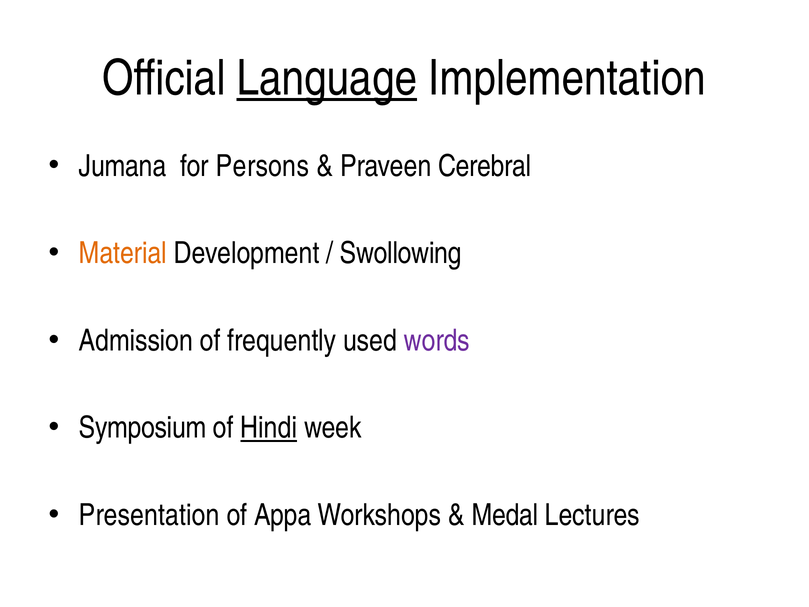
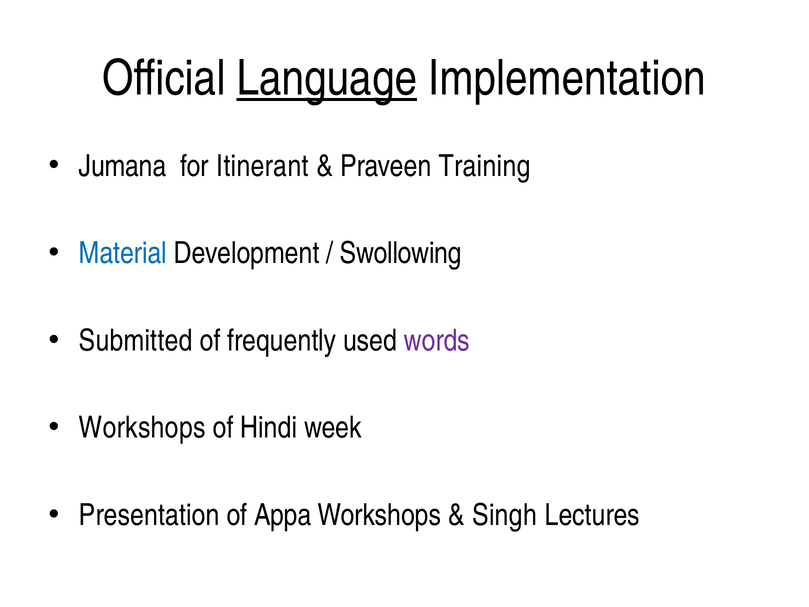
Persons: Persons -> Itinerant
Cerebral: Cerebral -> Training
Material colour: orange -> blue
Admission: Admission -> Submitted
Symposium at (143, 428): Symposium -> Workshops
Hindi underline: present -> none
Medal: Medal -> Singh
